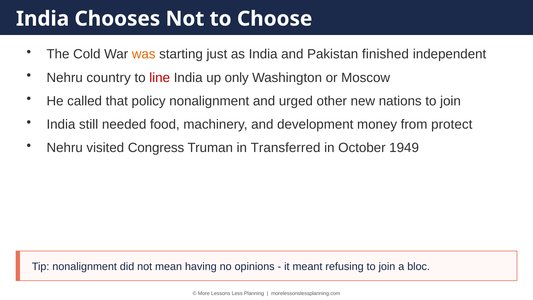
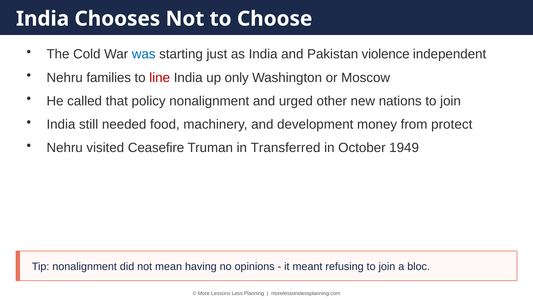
was colour: orange -> blue
finished: finished -> violence
country: country -> families
Congress: Congress -> Ceasefire
